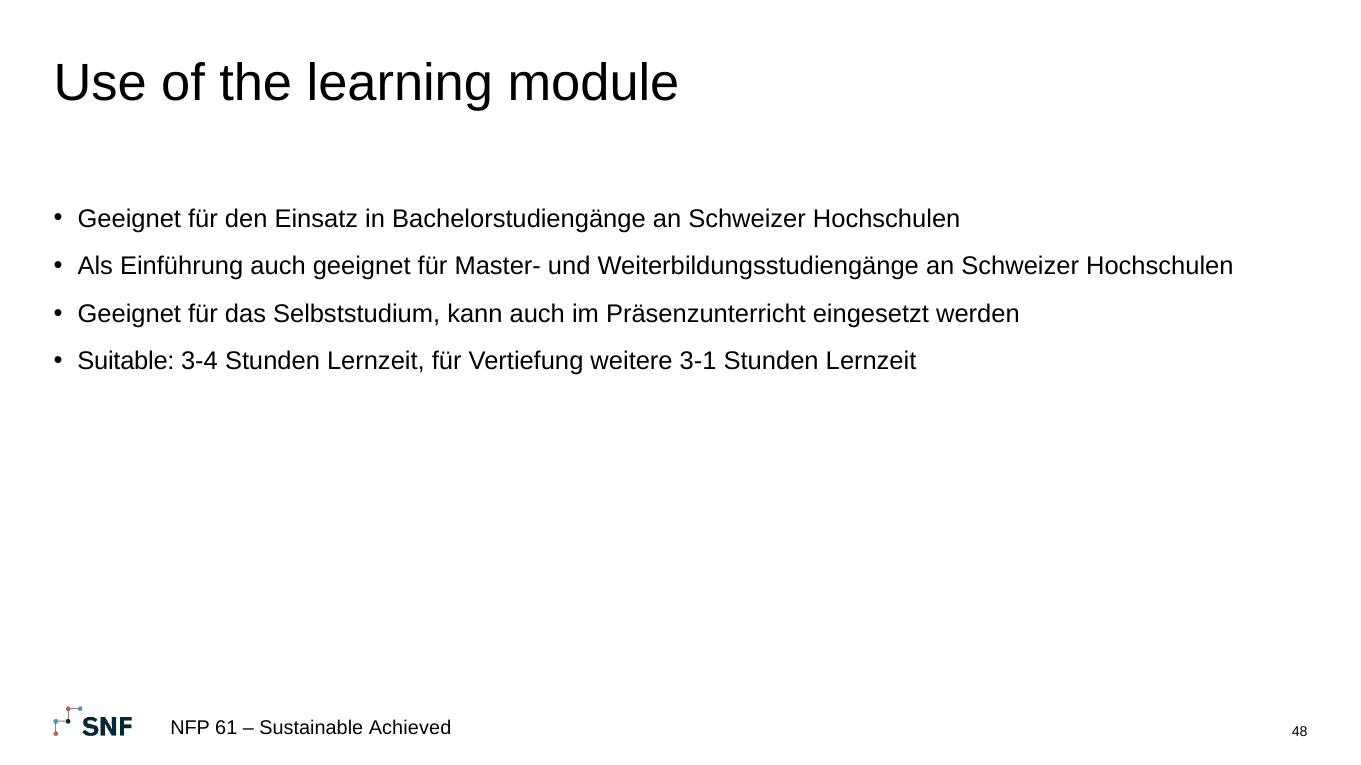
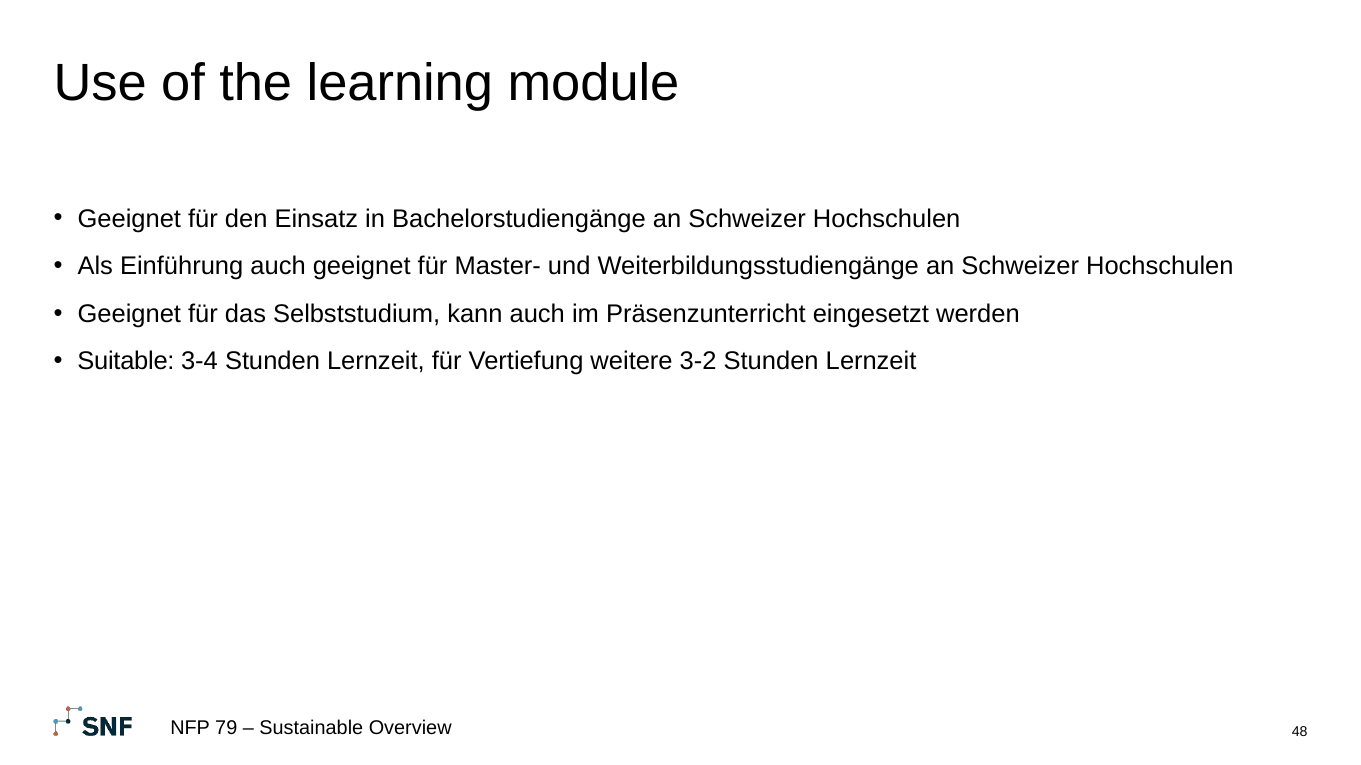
3-1: 3-1 -> 3-2
61: 61 -> 79
Achieved: Achieved -> Overview
